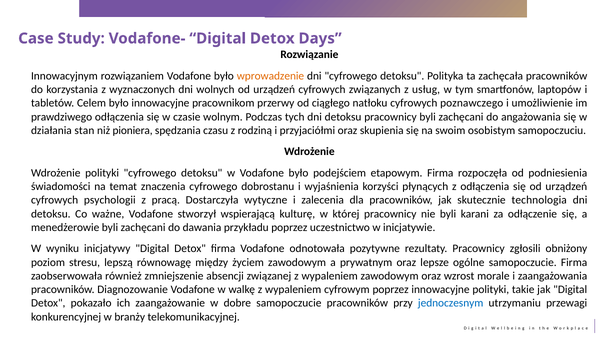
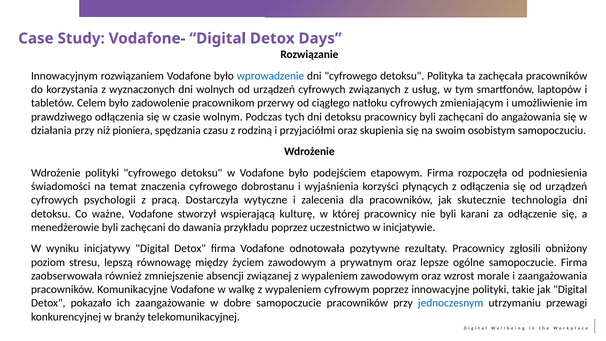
wprowadzenie colour: orange -> blue
było innowacyjne: innowacyjne -> zadowolenie
poznawczego: poznawczego -> zmieniającym
działania stan: stan -> przy
Diagnozowanie: Diagnozowanie -> Komunikacyjne
